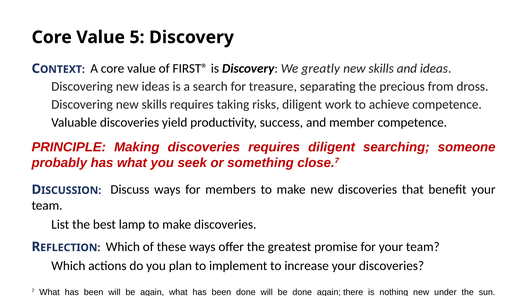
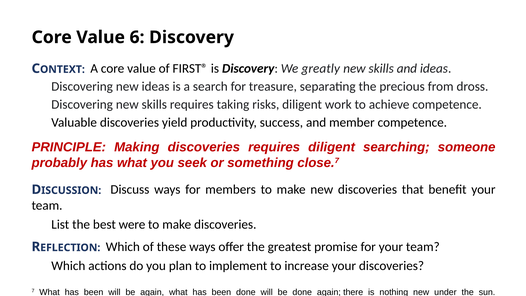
5: 5 -> 6
lamp: lamp -> were
